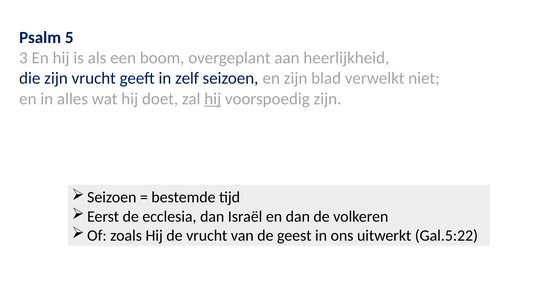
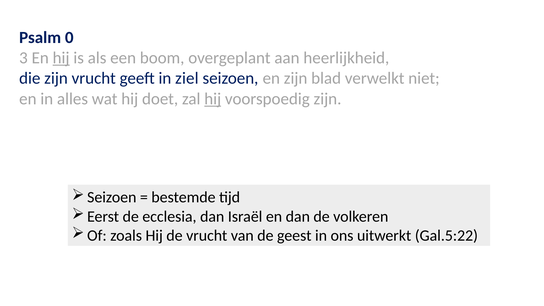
5: 5 -> 0
hij at (61, 58) underline: none -> present
zelf: zelf -> ziel
